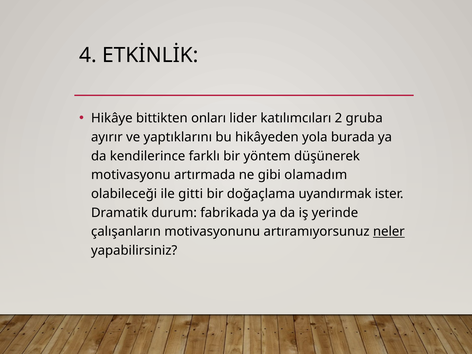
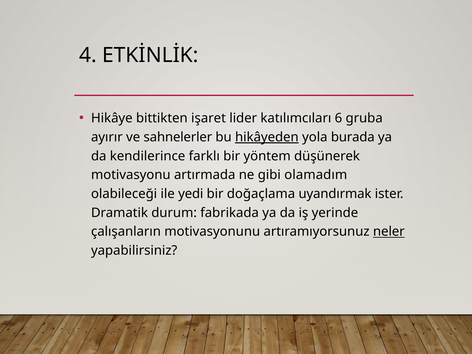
onları: onları -> işaret
2: 2 -> 6
yaptıklarını: yaptıklarını -> sahnelerler
hikâyeden underline: none -> present
gitti: gitti -> yedi
